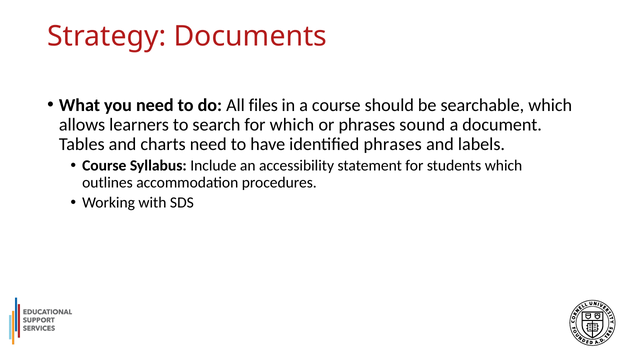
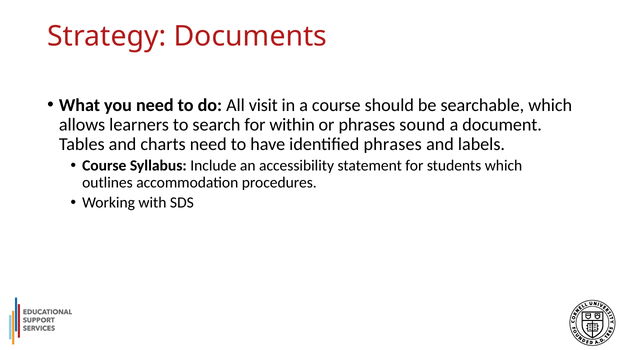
files: files -> visit
for which: which -> within
